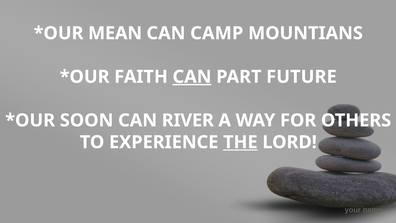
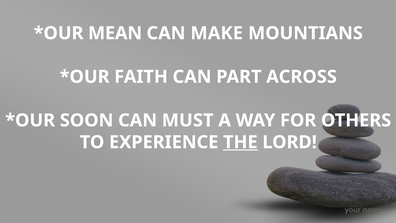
CAMP: CAMP -> MAKE
CAN at (192, 77) underline: present -> none
FUTURE: FUTURE -> ACROSS
RIVER: RIVER -> MUST
